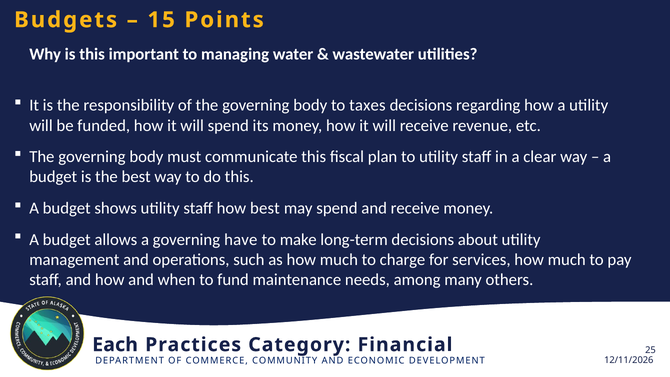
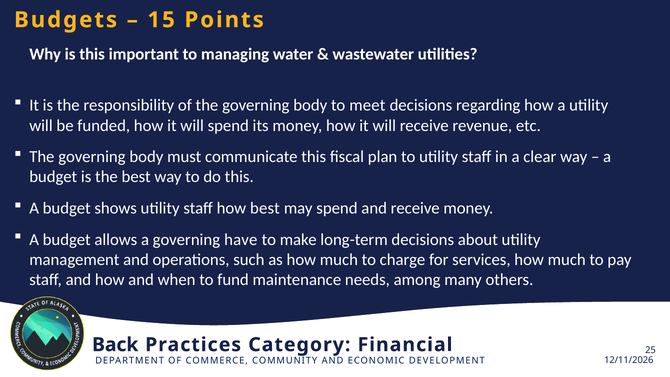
taxes: taxes -> meet
Each: Each -> Back
